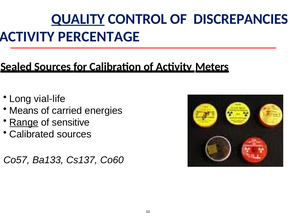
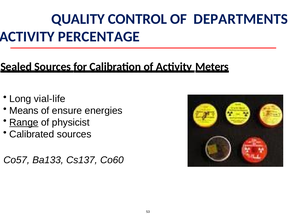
QUALITY underline: present -> none
DISCREPANCIES: DISCREPANCIES -> DEPARTMENTS
carried: carried -> ensure
sensitive: sensitive -> physicist
